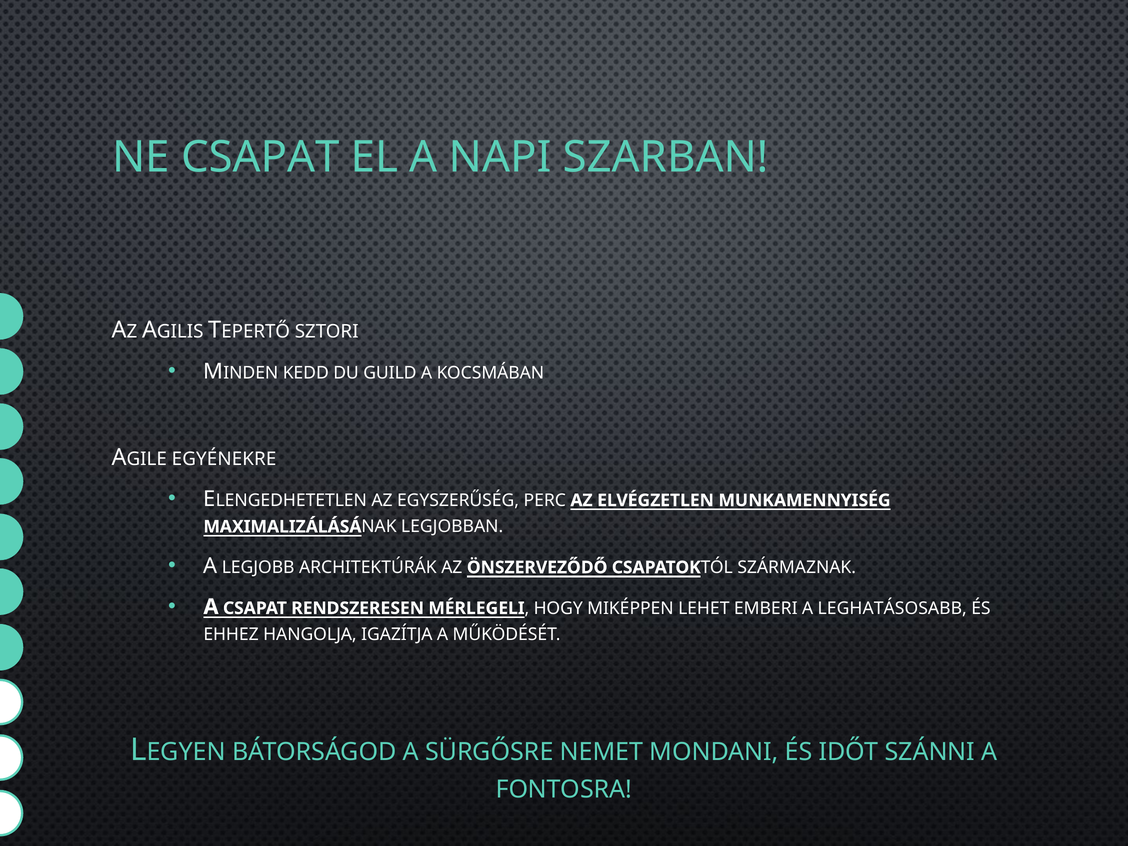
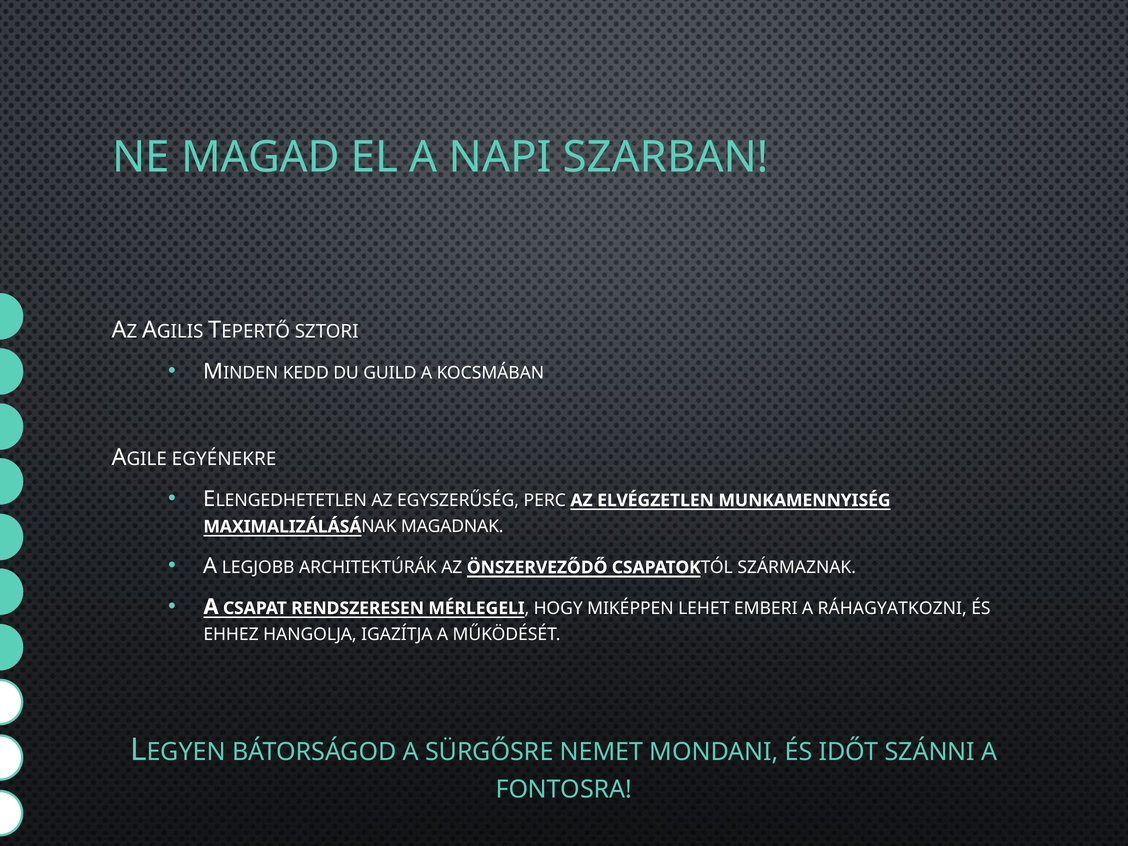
NE CSAPAT: CSAPAT -> MAGAD
LEGJOBBAN: LEGJOBBAN -> MAGADNAK
LEGHATÁSOSABB: LEGHATÁSOSABB -> RÁHAGYATKOZNI
